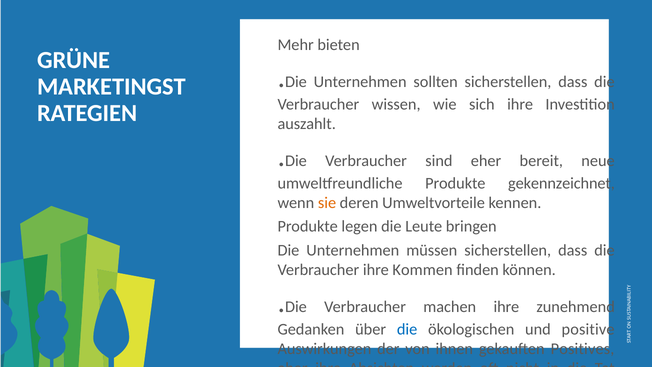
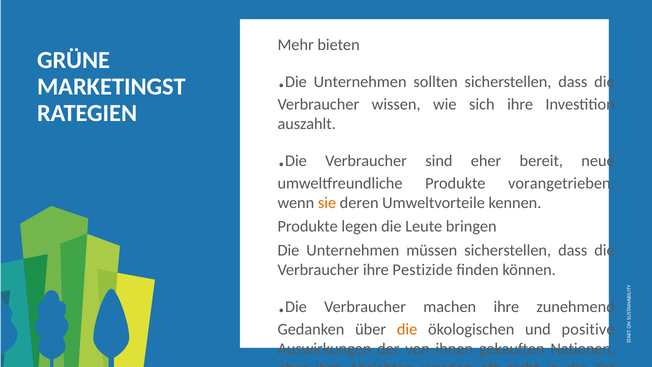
gekennzeichnet: gekennzeichnet -> vorangetrieben
Kommen: Kommen -> Pestizide
die at (407, 329) colour: blue -> orange
Positives: Positives -> Nationen
